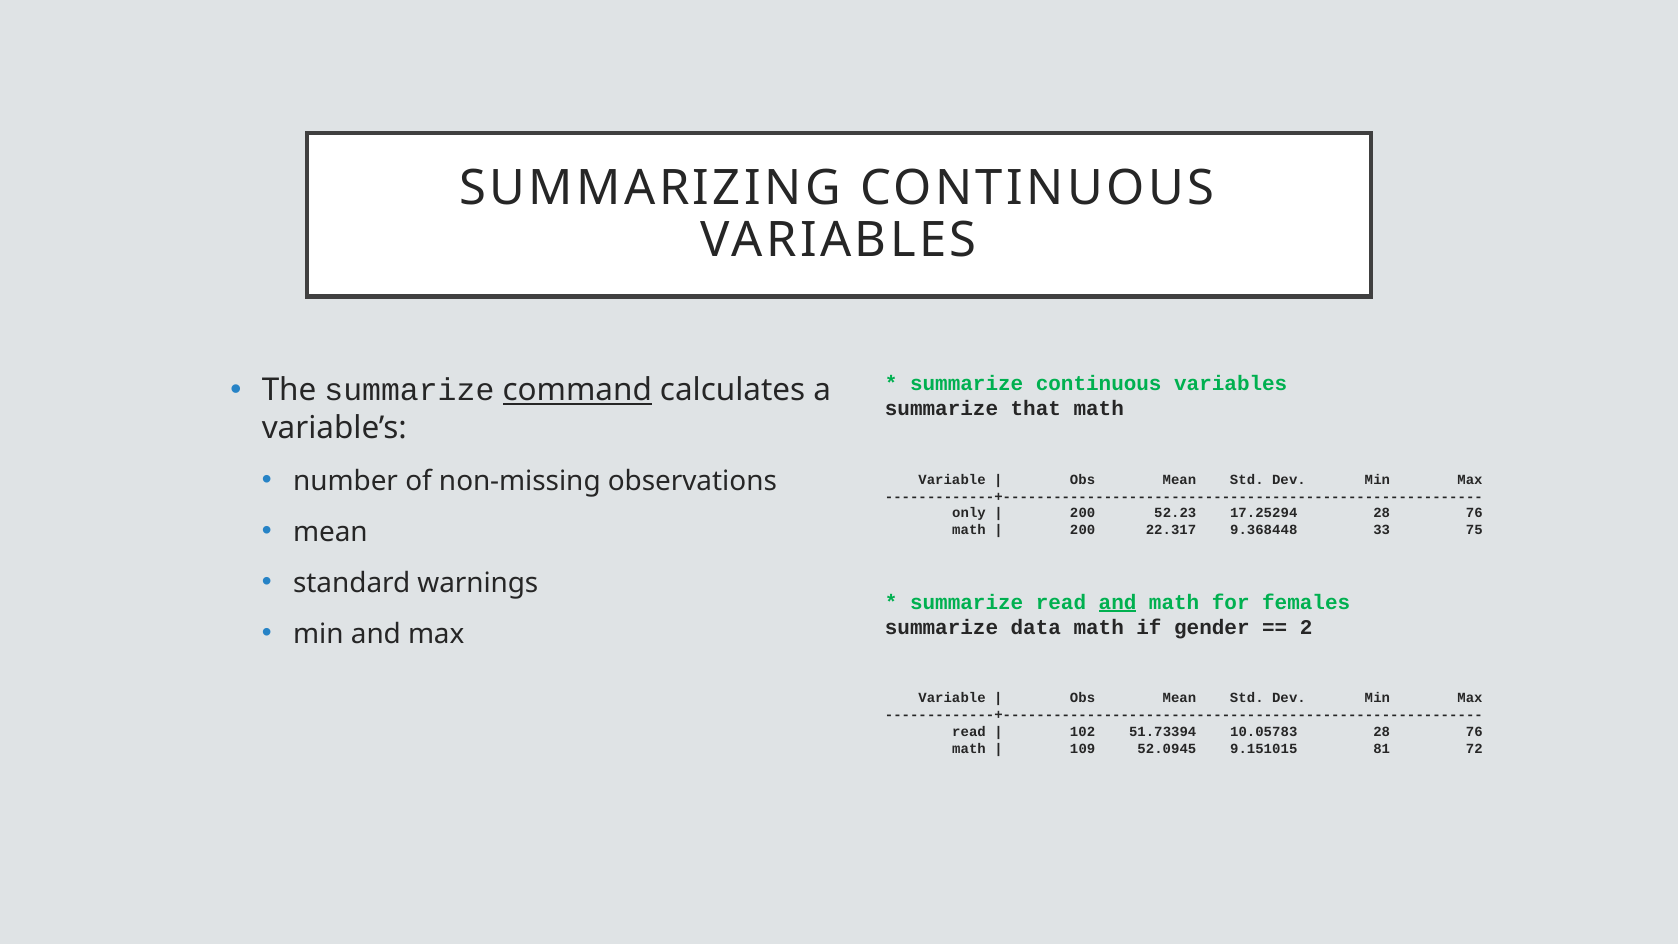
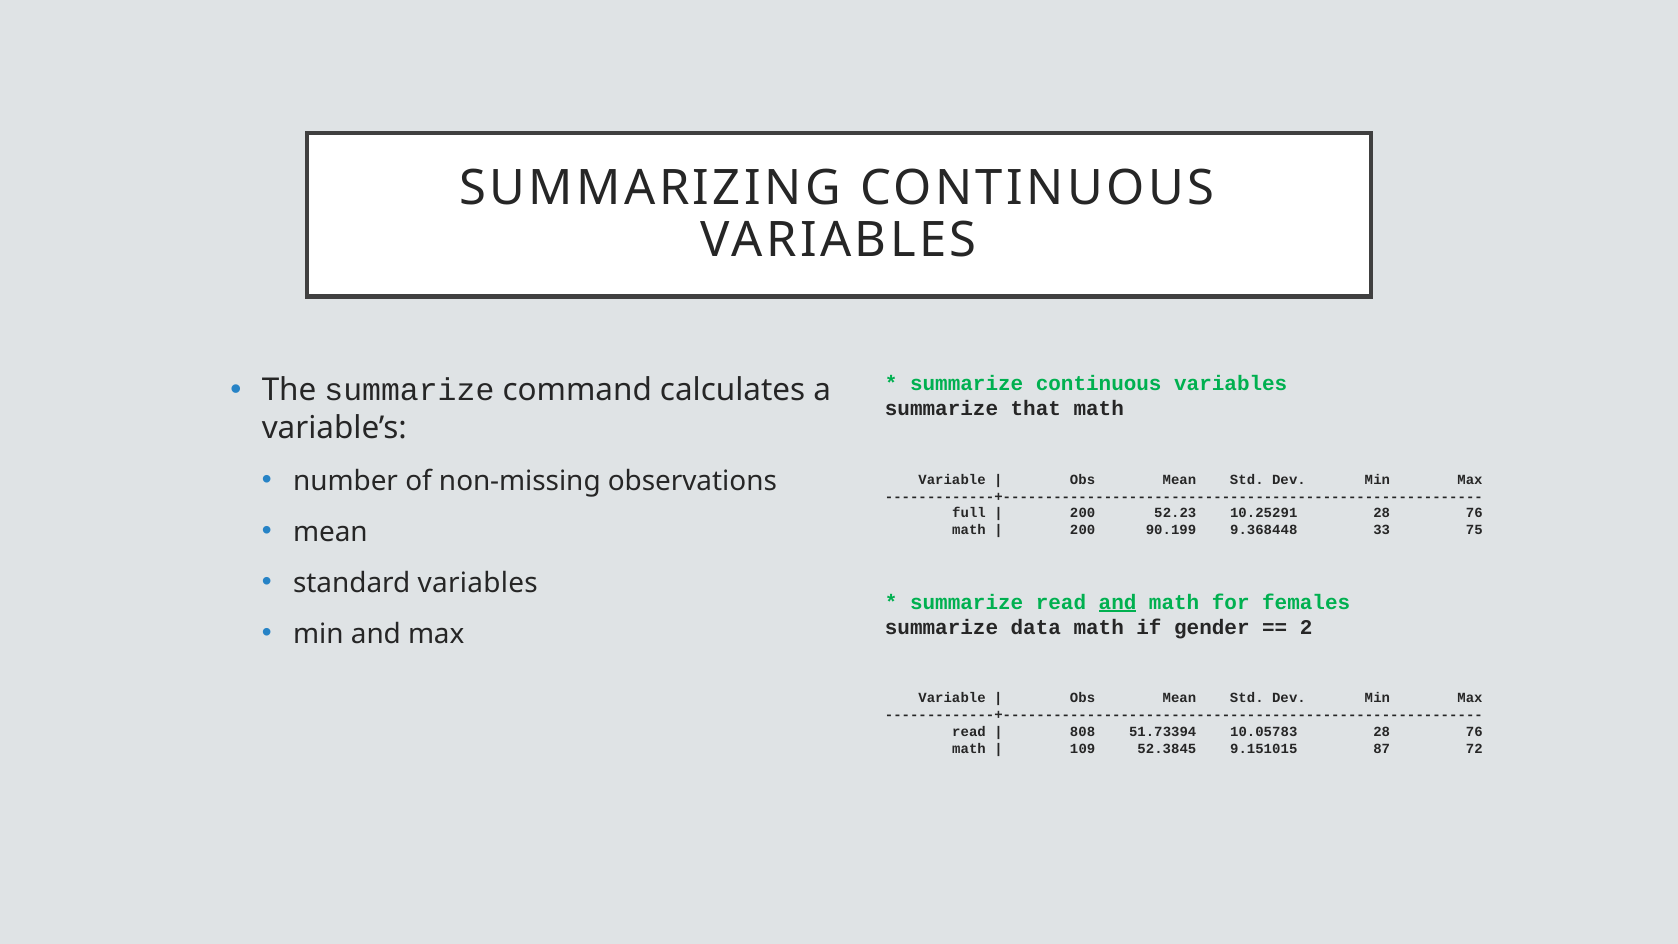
command underline: present -> none
only: only -> full
17.25294: 17.25294 -> 10.25291
22.317: 22.317 -> 90.199
standard warnings: warnings -> variables
102: 102 -> 808
52.0945: 52.0945 -> 52.3845
81: 81 -> 87
